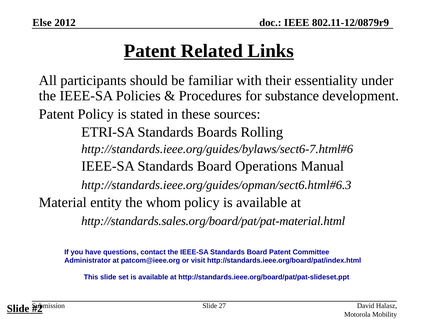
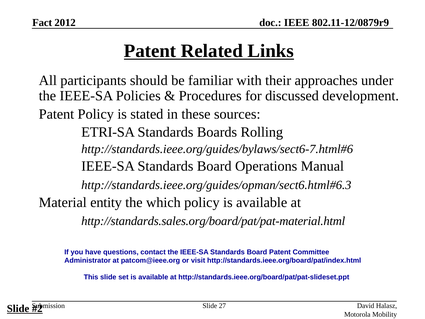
Else: Else -> Fact
essentiality: essentiality -> approaches
substance: substance -> discussed
whom: whom -> which
